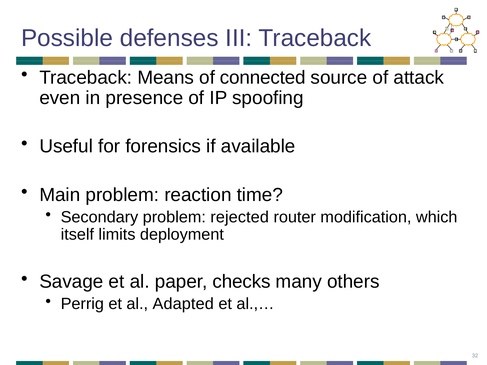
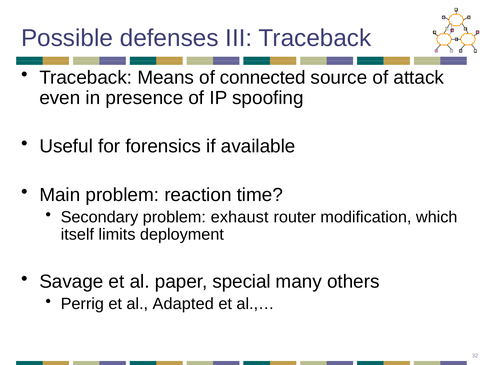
rejected: rejected -> exhaust
checks: checks -> special
